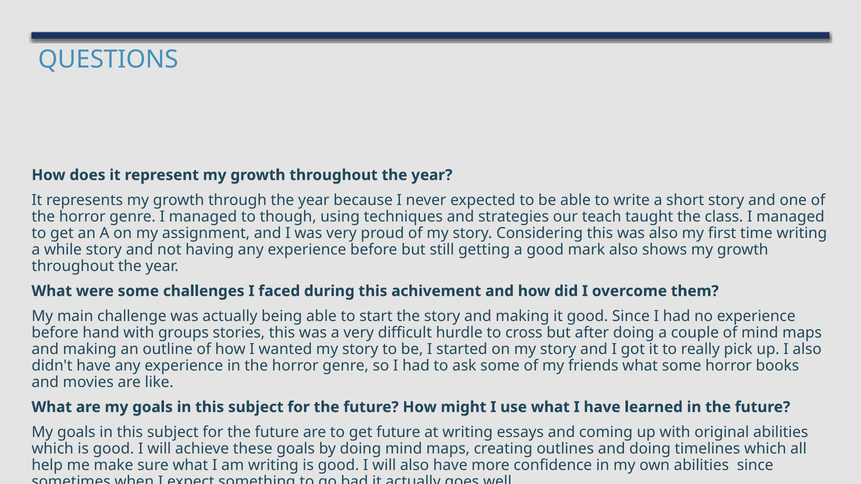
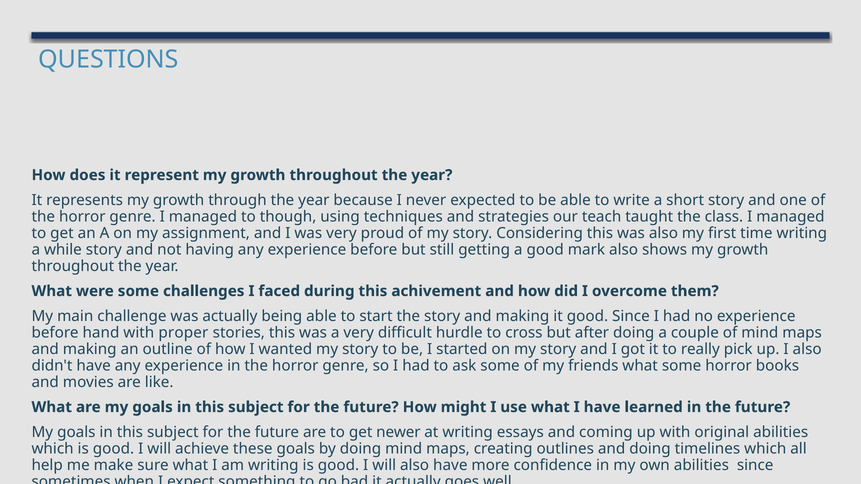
groups: groups -> proper
get future: future -> newer
